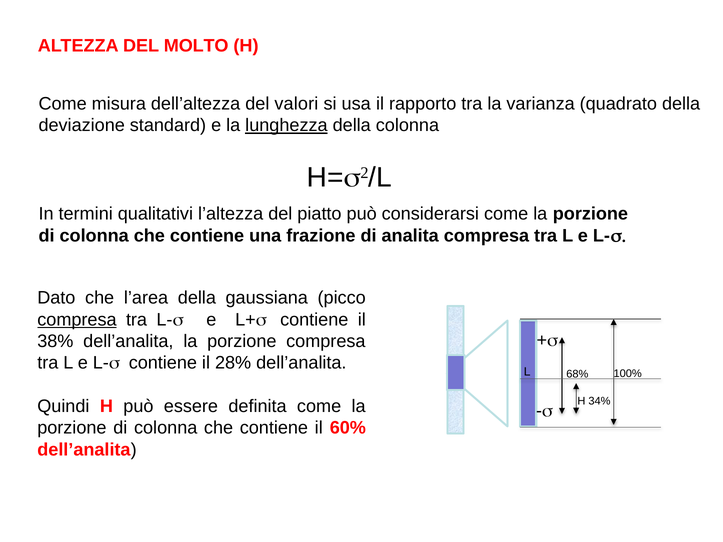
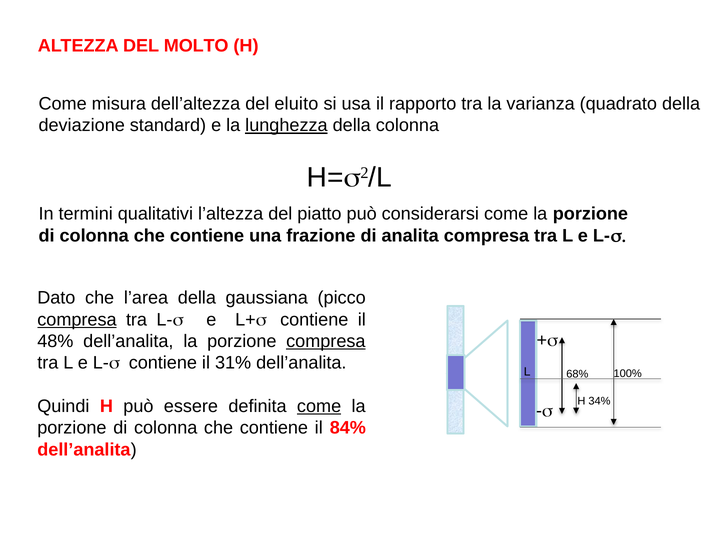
valori: valori -> eluito
38%: 38% -> 48%
compresa at (326, 341) underline: none -> present
28%: 28% -> 31%
come at (319, 406) underline: none -> present
60%: 60% -> 84%
